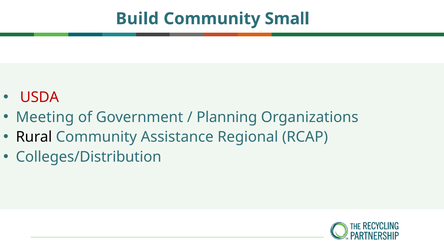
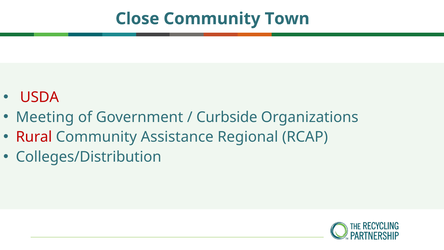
Build: Build -> Close
Small: Small -> Town
Planning: Planning -> Curbside
Rural colour: black -> red
